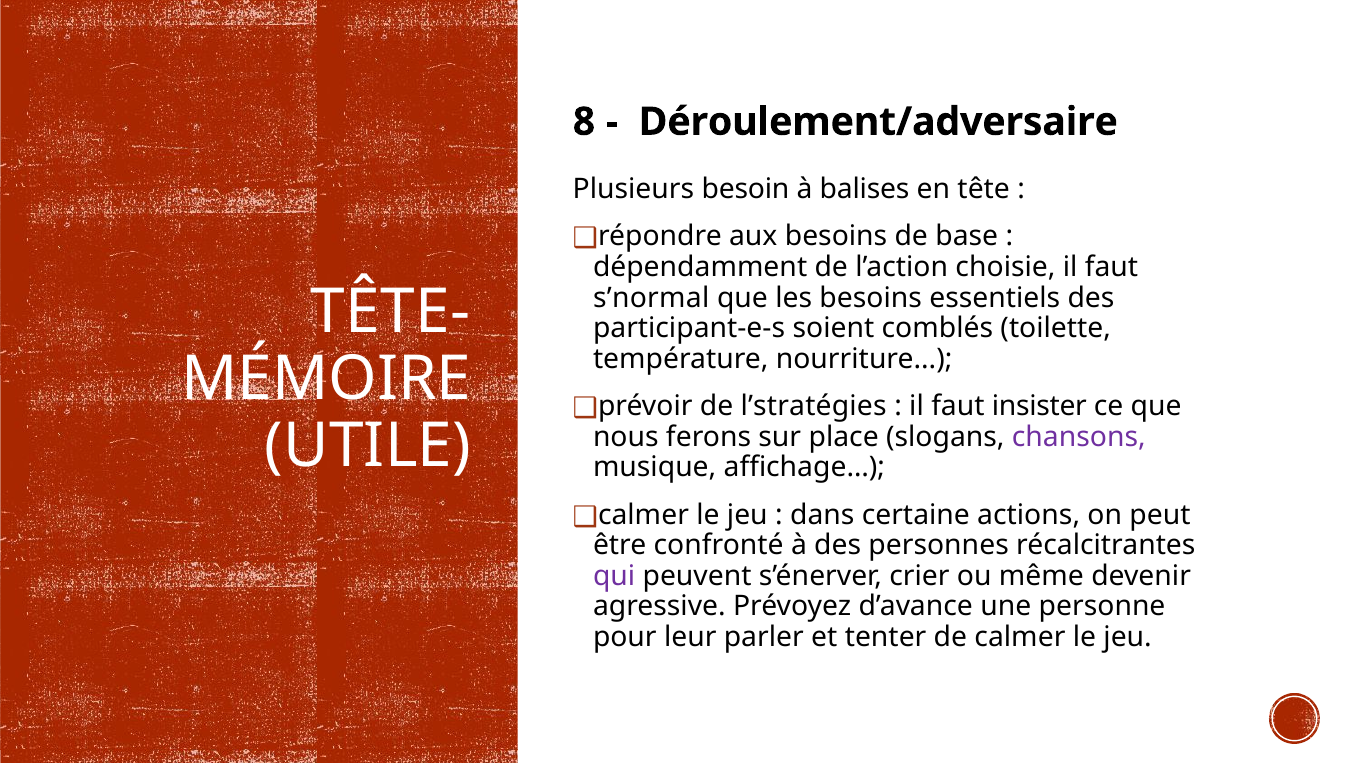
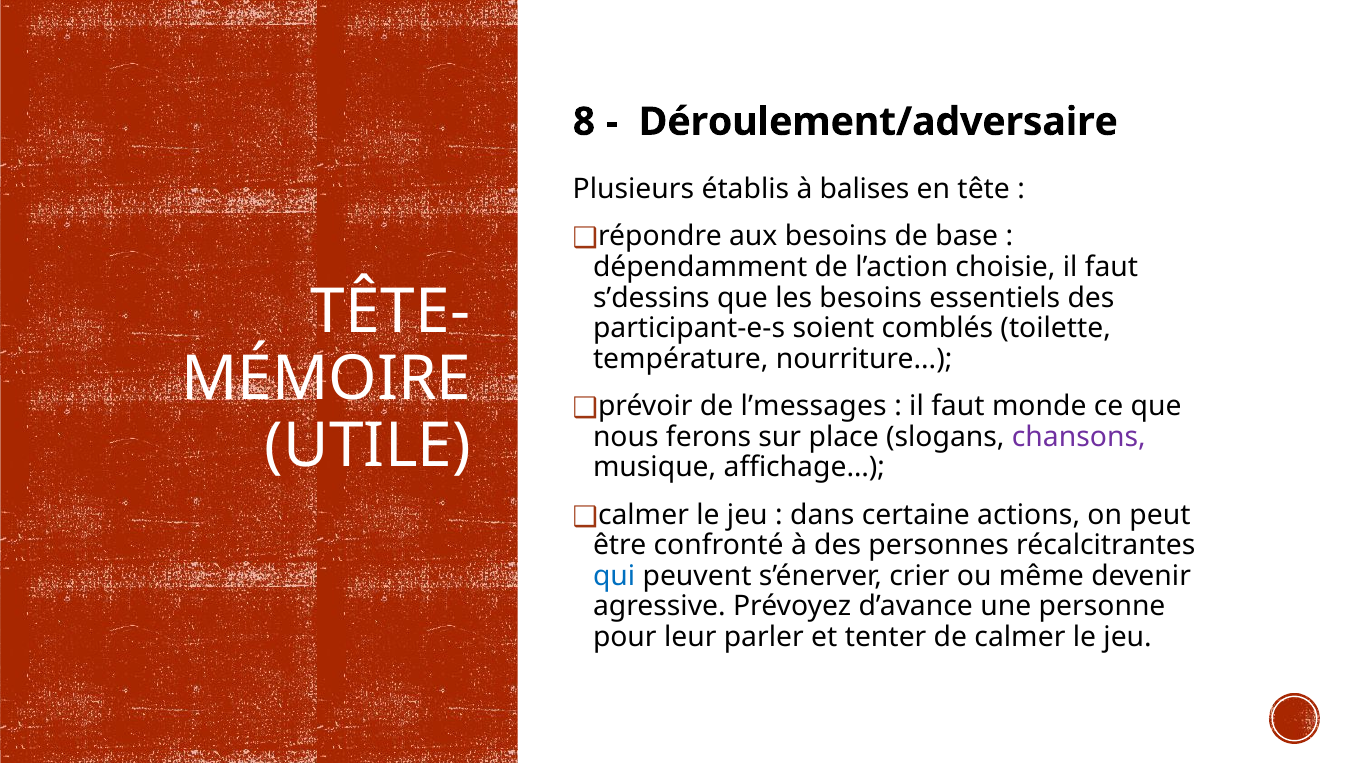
besoin: besoin -> établis
s’normal: s’normal -> s’dessins
l’stratégies: l’stratégies -> l’messages
insister: insister -> monde
qui colour: purple -> blue
